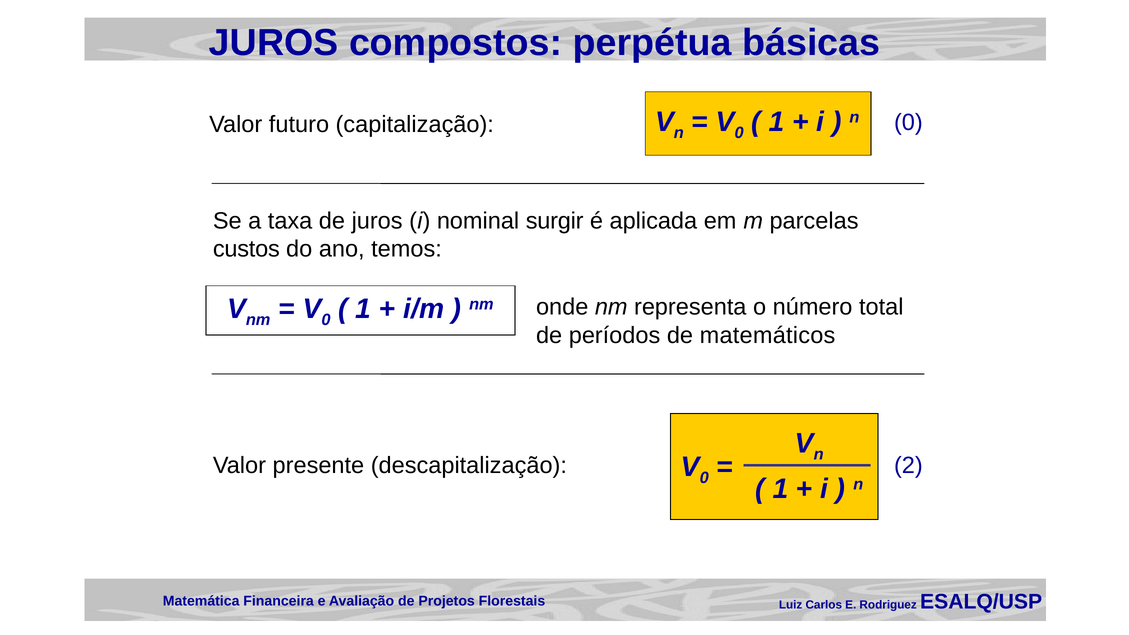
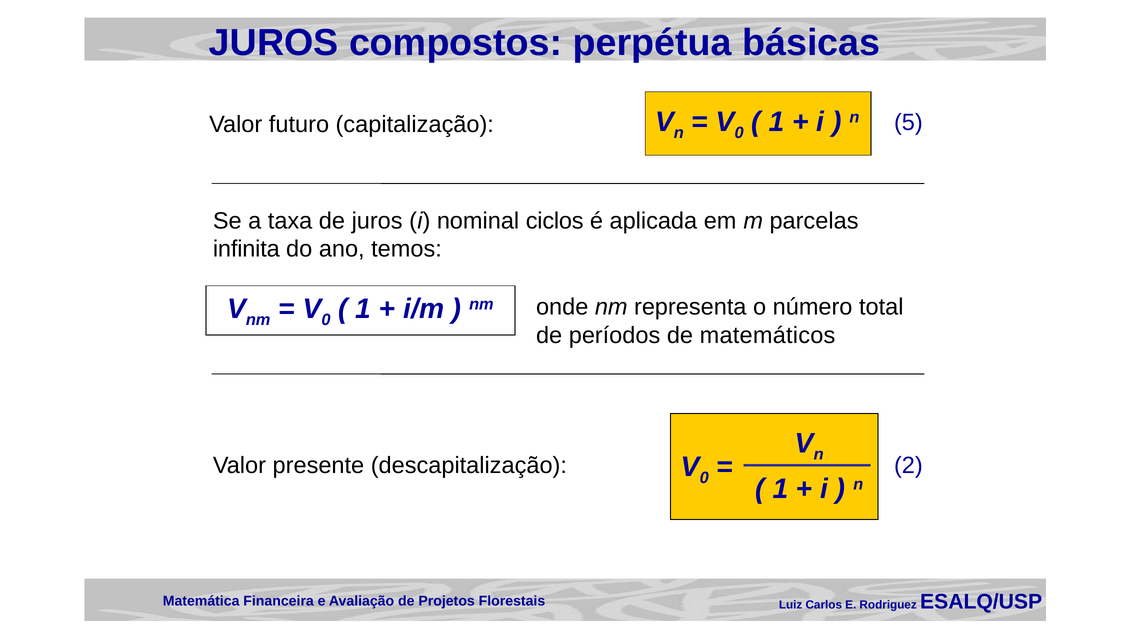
capitalização 0: 0 -> 5
surgir: surgir -> ciclos
custos: custos -> infinita
